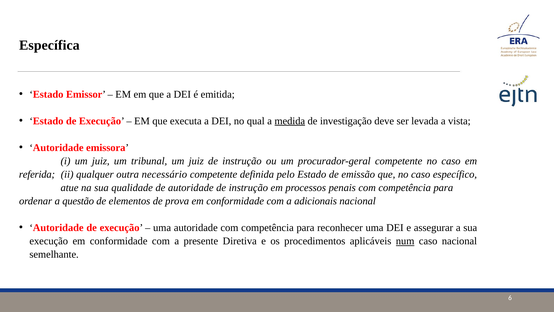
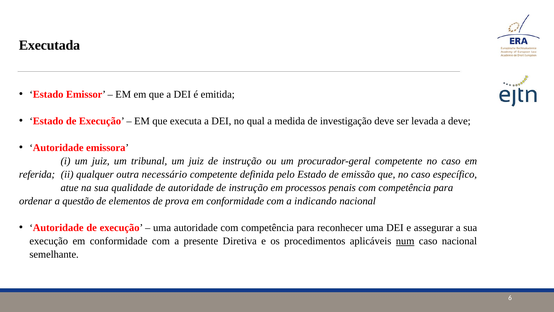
Específica: Específica -> Executada
medida underline: present -> none
a vista: vista -> deve
adicionais: adicionais -> indicando
